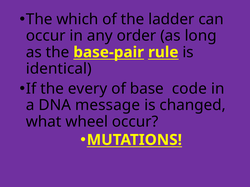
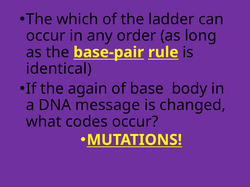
every: every -> again
code: code -> body
wheel: wheel -> codes
